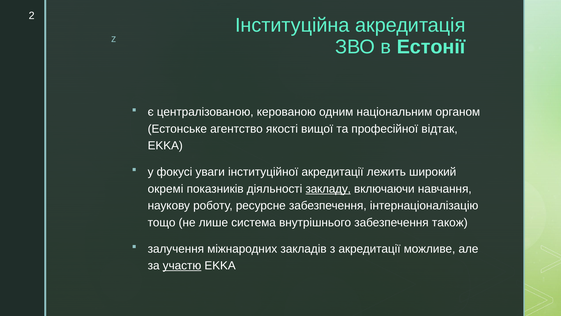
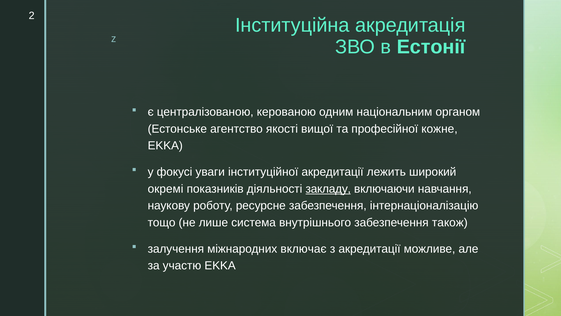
відтак: відтак -> кожне
закладів: закладів -> включає
участю underline: present -> none
